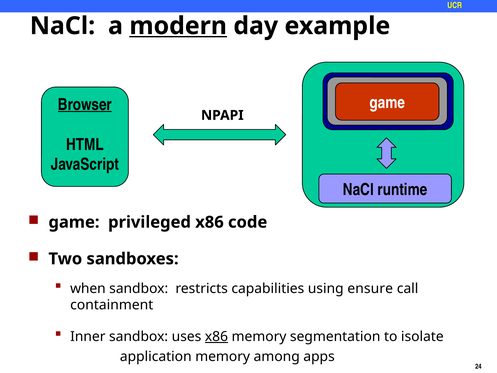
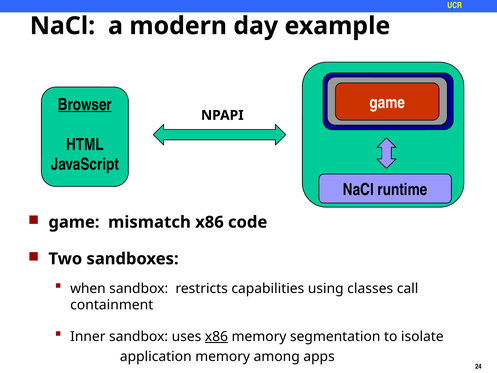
modern underline: present -> none
privileged: privileged -> mismatch
ensure: ensure -> classes
